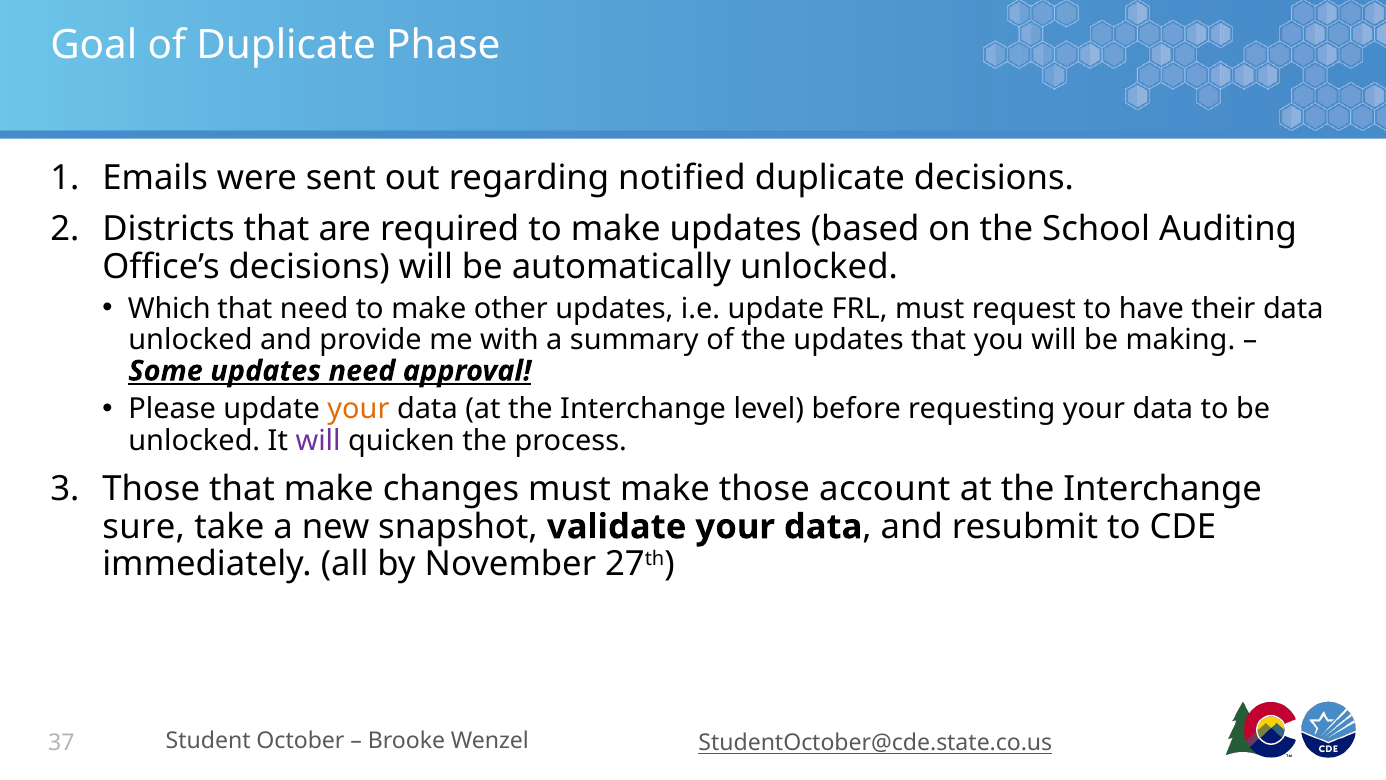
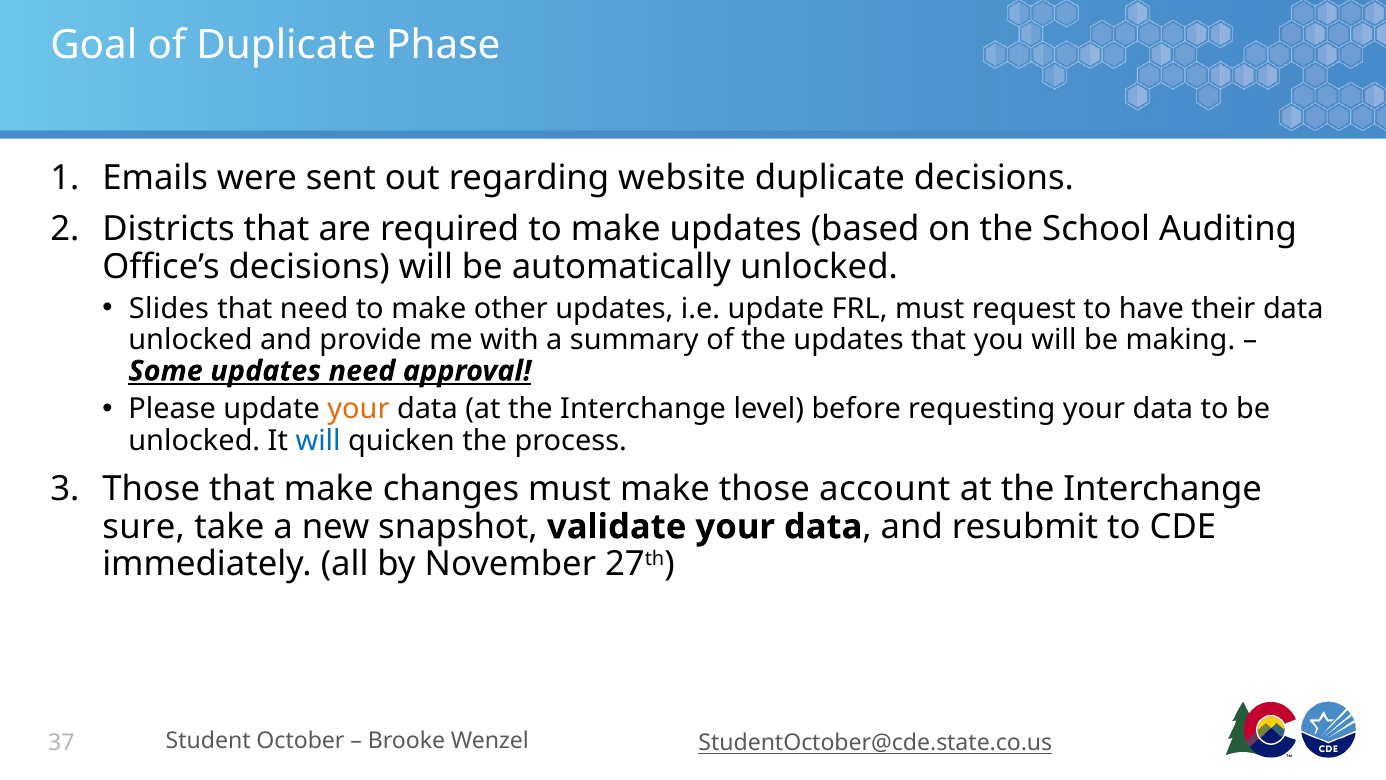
notified: notified -> website
Which: Which -> Slides
will at (318, 440) colour: purple -> blue
